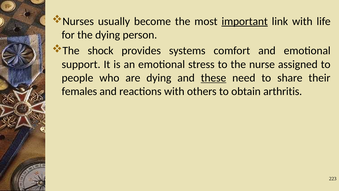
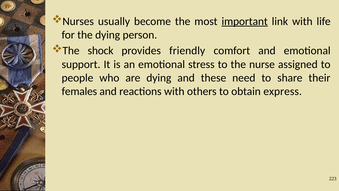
systems: systems -> friendly
these underline: present -> none
arthritis: arthritis -> express
